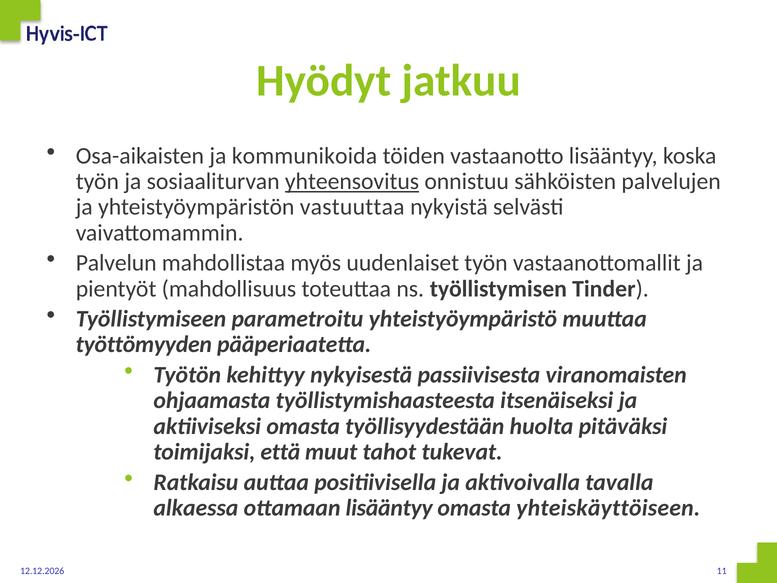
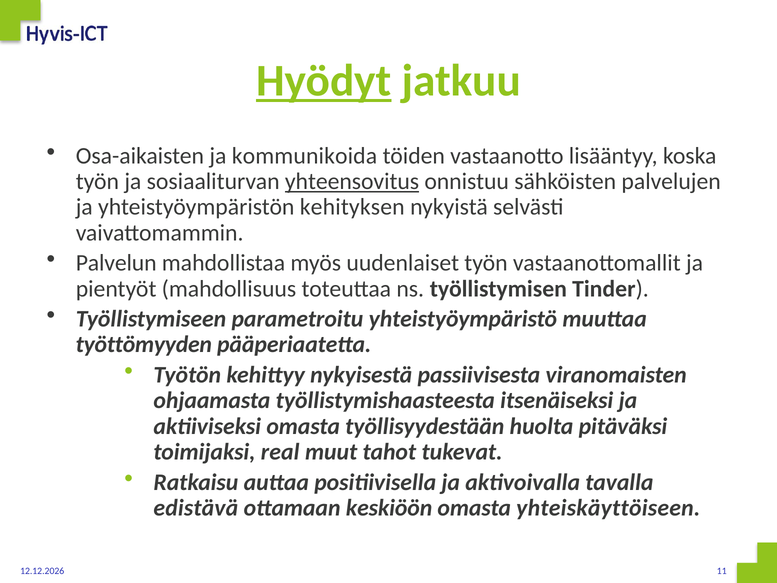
Hyödyt underline: none -> present
vastuuttaa: vastuuttaa -> kehityksen
että: että -> real
alkaessa: alkaessa -> edistävä
ottamaan lisääntyy: lisääntyy -> keskiöön
